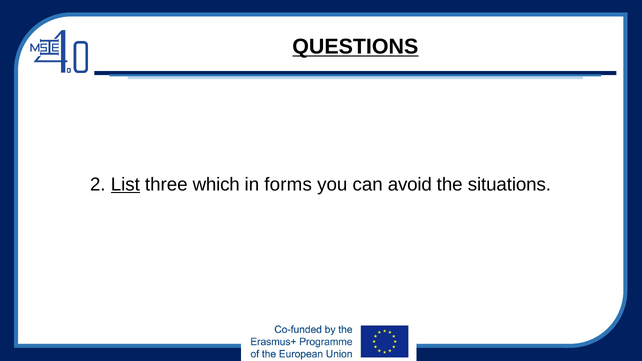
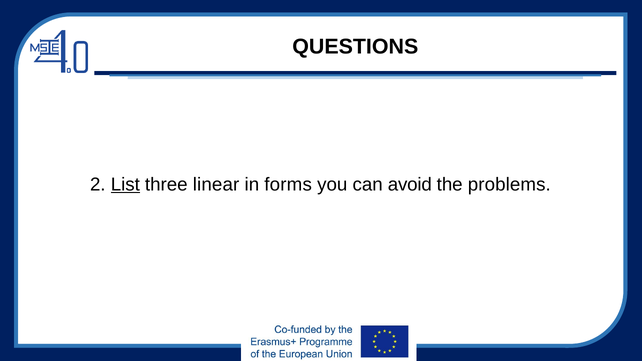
QUESTIONS underline: present -> none
which: which -> linear
situations: situations -> problems
